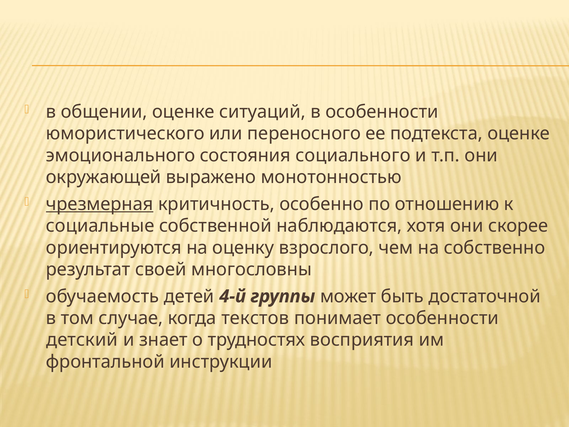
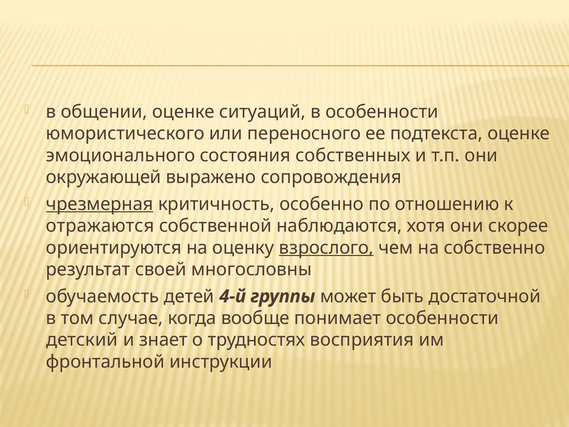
социального: социального -> собственных
монотонностью: монотонностью -> сопровождения
социальные: социальные -> отражаются
взрослого underline: none -> present
текстов: текстов -> вообще
